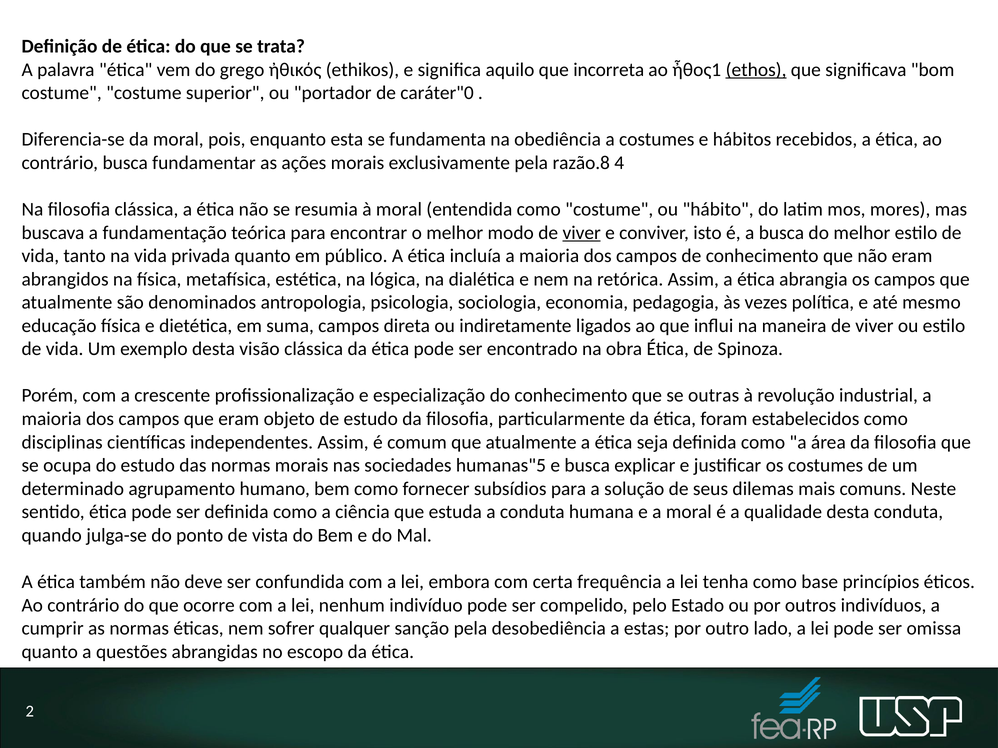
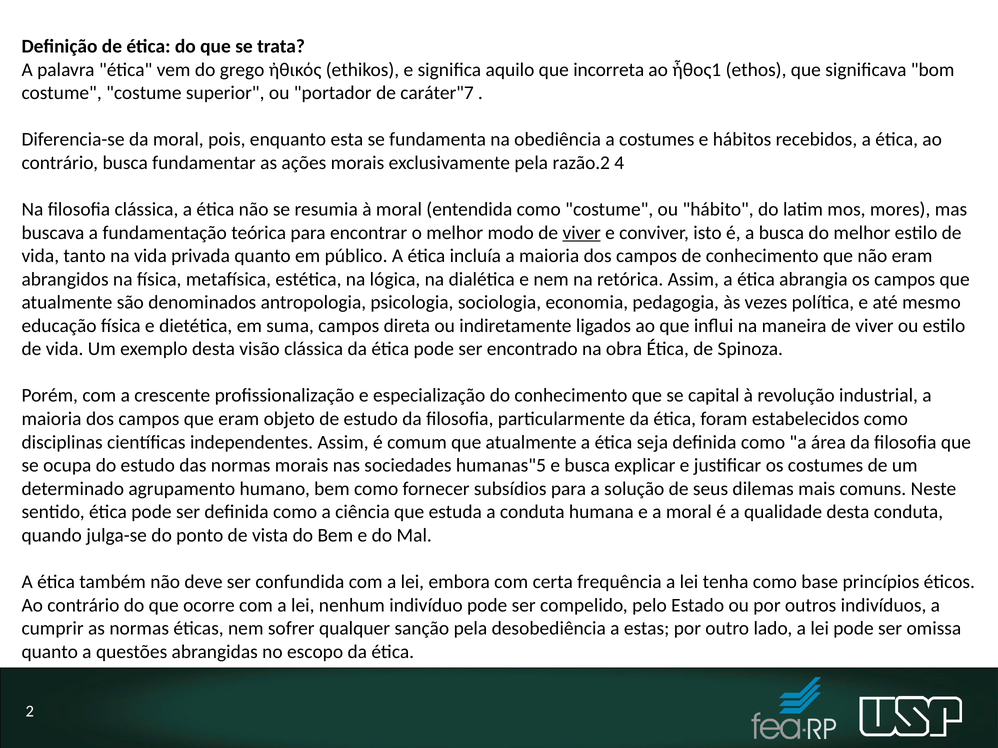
ethos underline: present -> none
caráter"0: caráter"0 -> caráter"7
razão.8: razão.8 -> razão.2
outras: outras -> capital
